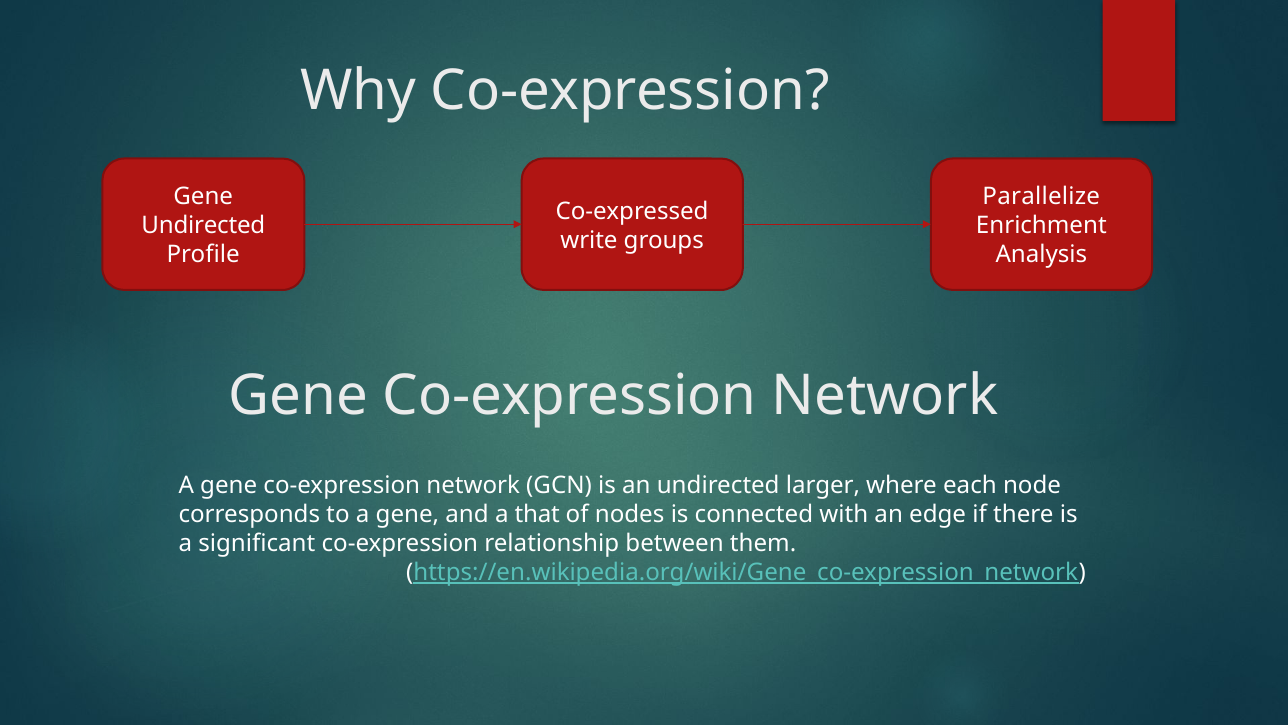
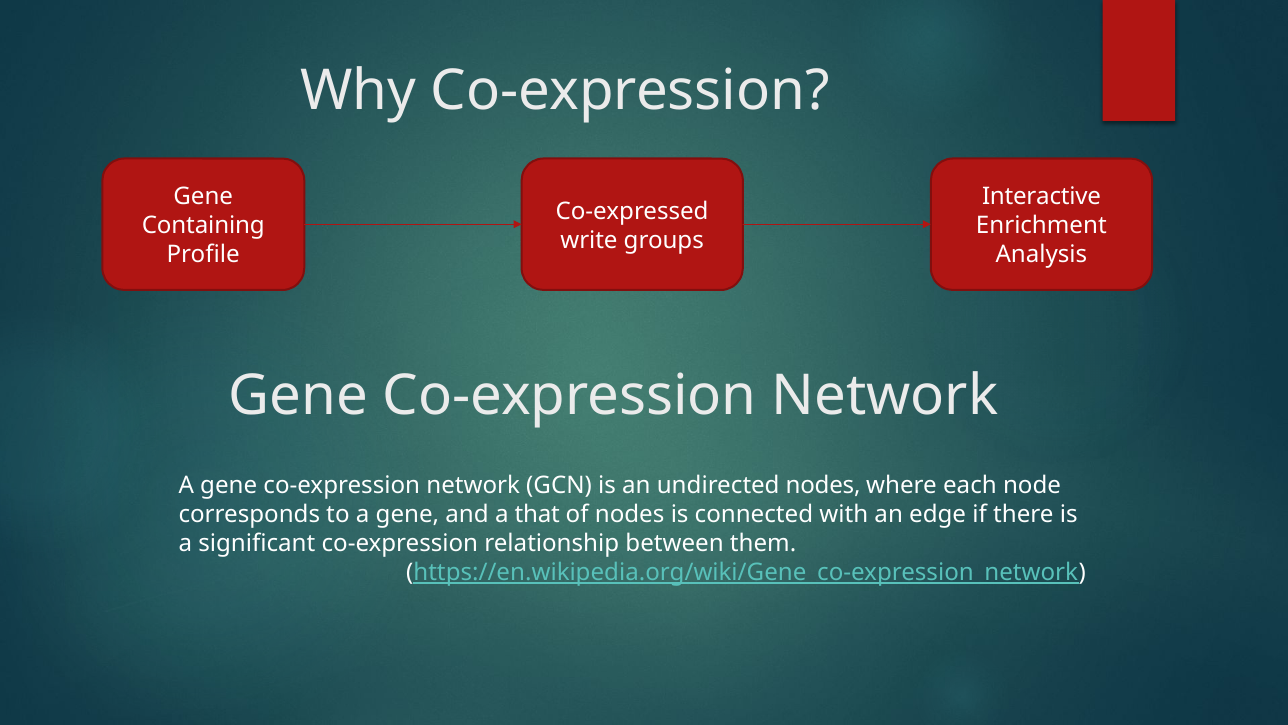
Parallelize: Parallelize -> Interactive
Undirected at (203, 226): Undirected -> Containing
undirected larger: larger -> nodes
